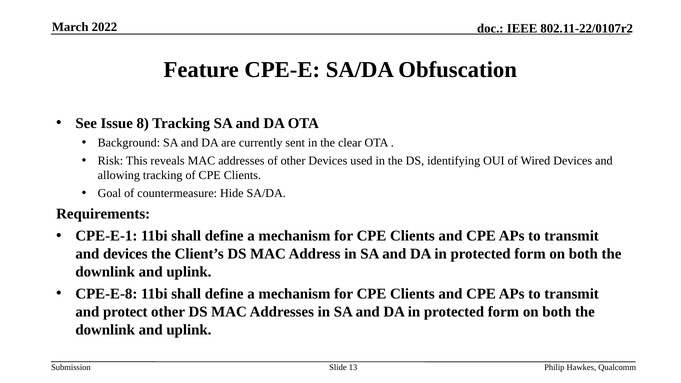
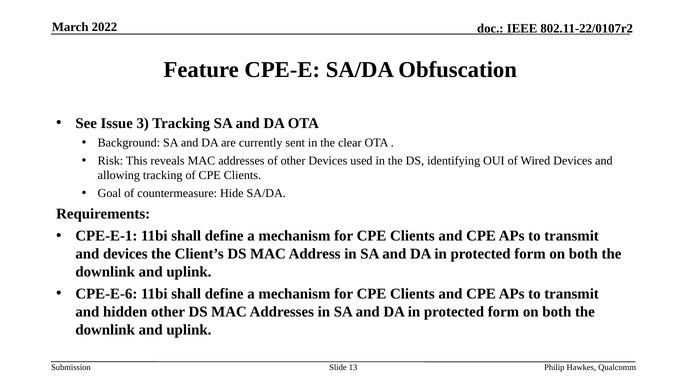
8: 8 -> 3
CPE-E-8: CPE-E-8 -> CPE-E-6
protect: protect -> hidden
